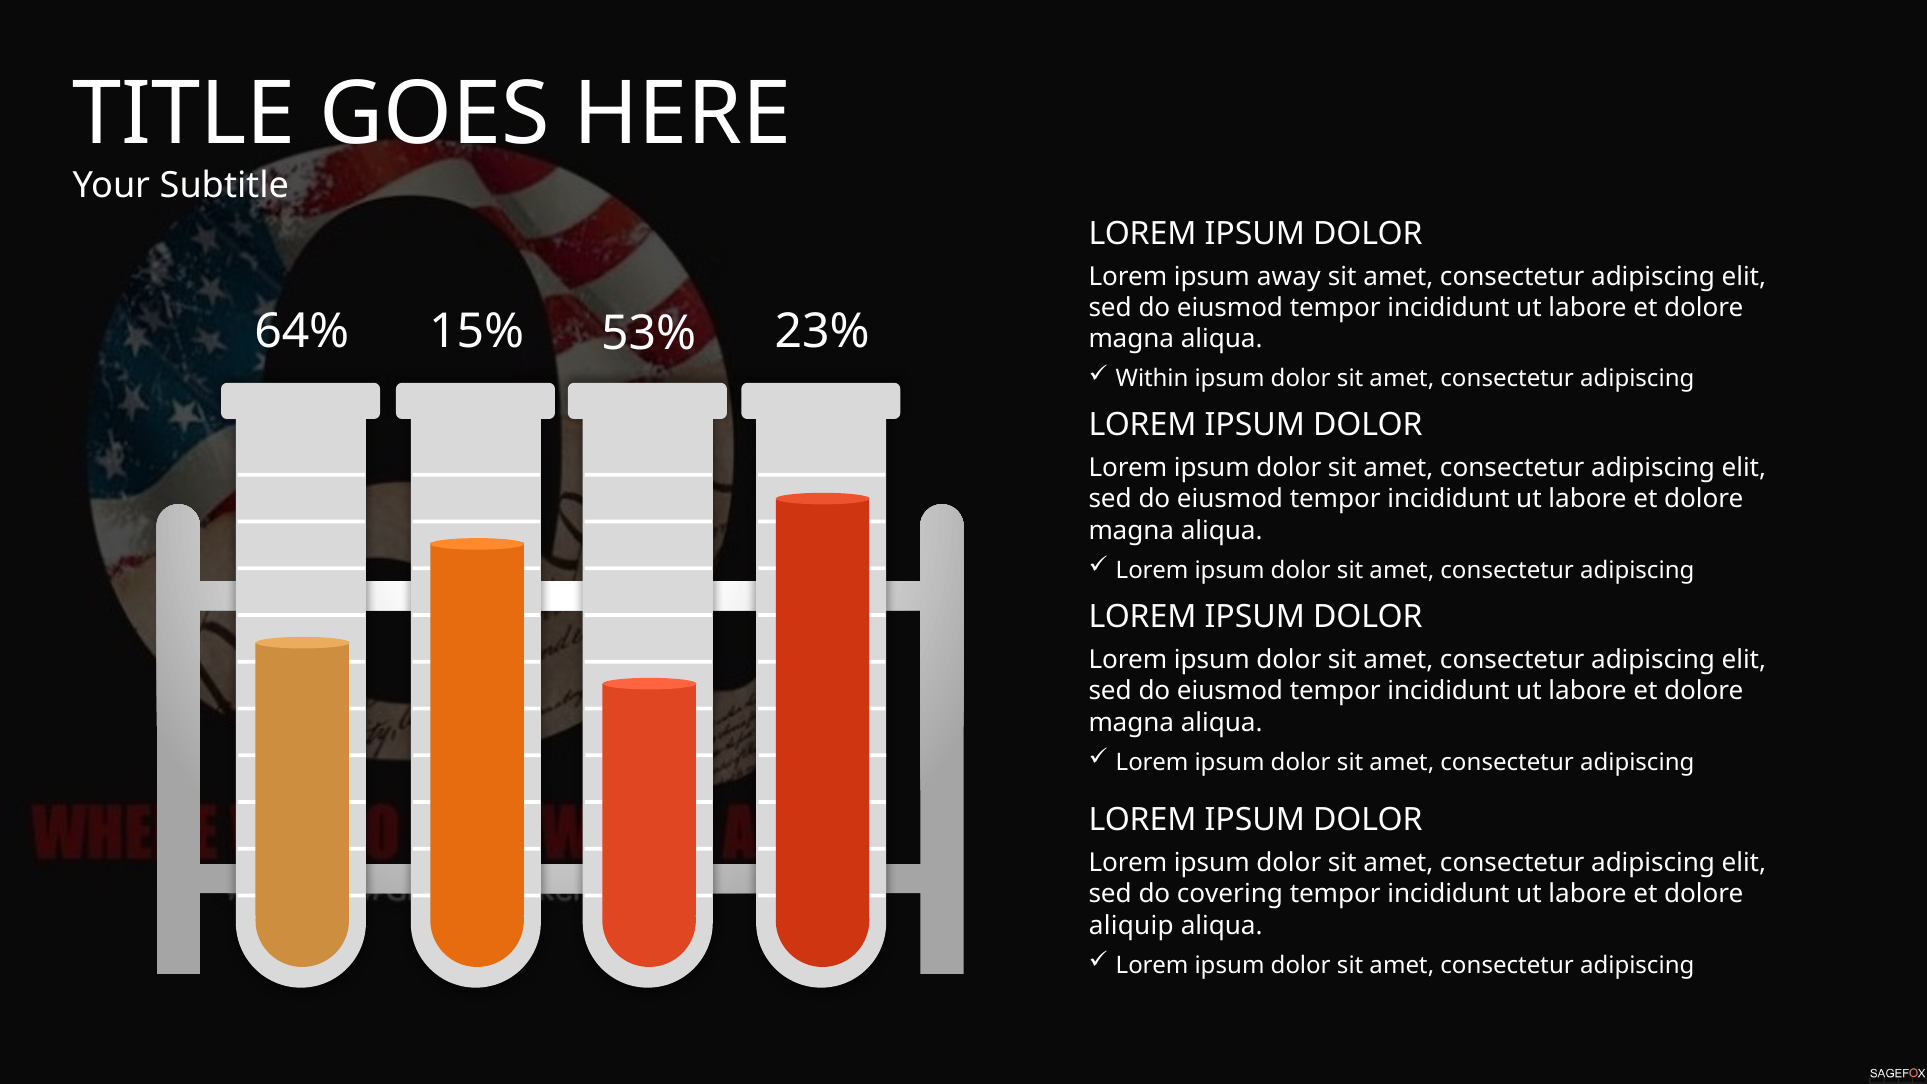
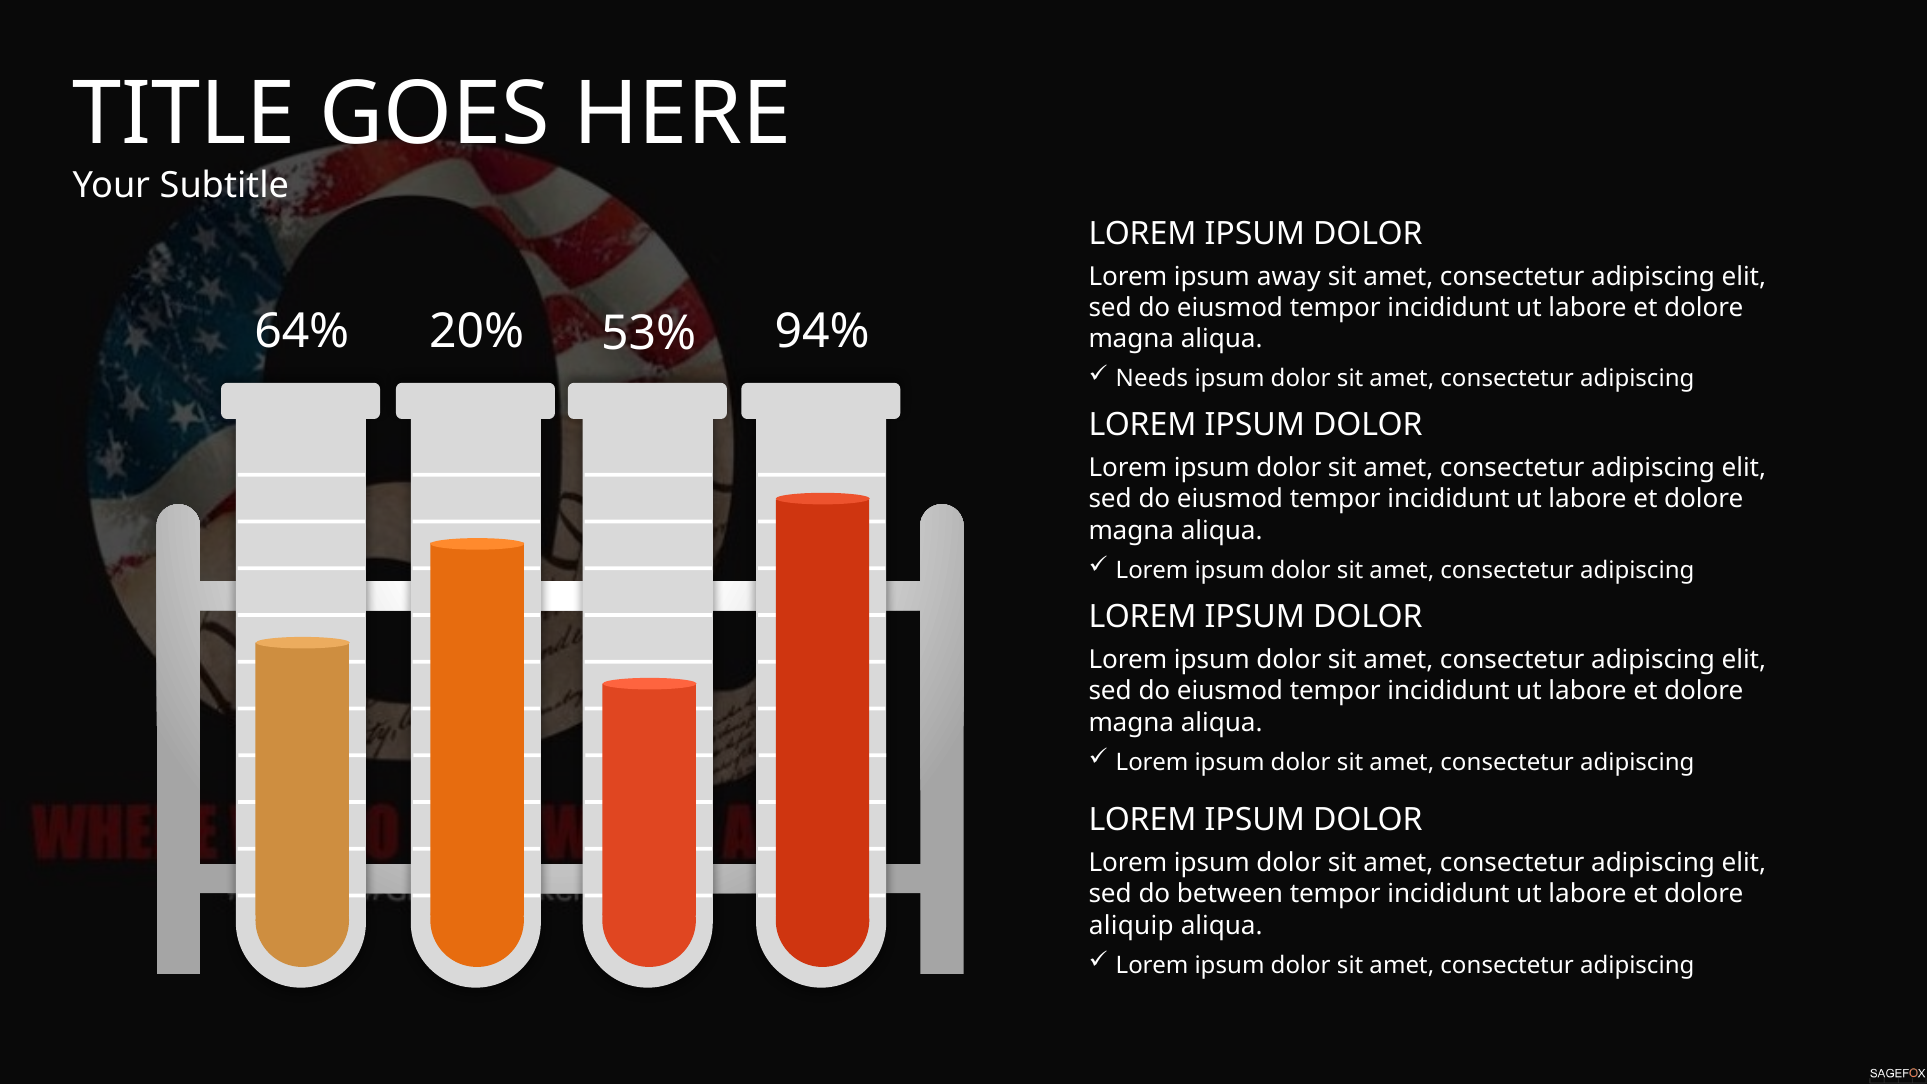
15%: 15% -> 20%
23%: 23% -> 94%
Within: Within -> Needs
covering: covering -> between
